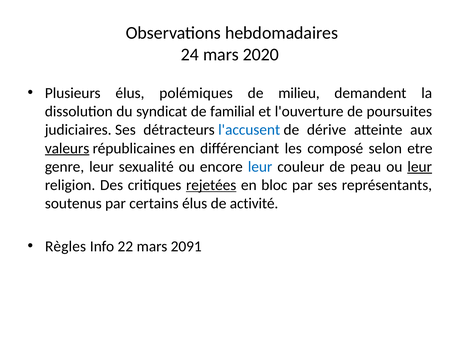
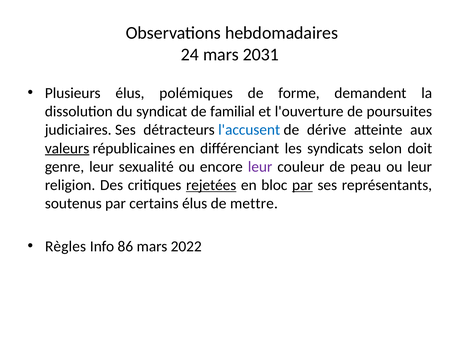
2020: 2020 -> 2031
milieu: milieu -> forme
composé: composé -> syndicats
etre: etre -> doit
leur at (260, 167) colour: blue -> purple
leur at (420, 167) underline: present -> none
par at (302, 185) underline: none -> present
activité: activité -> mettre
22: 22 -> 86
2091: 2091 -> 2022
